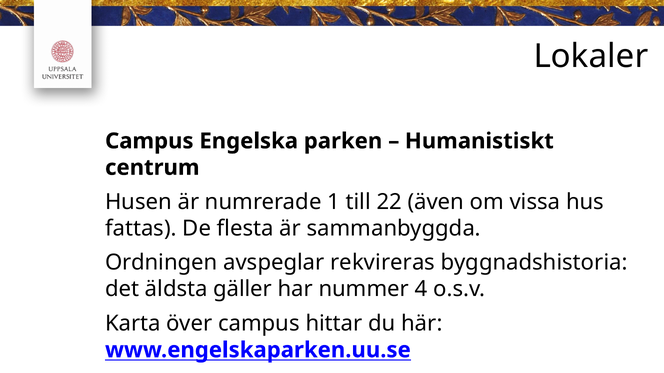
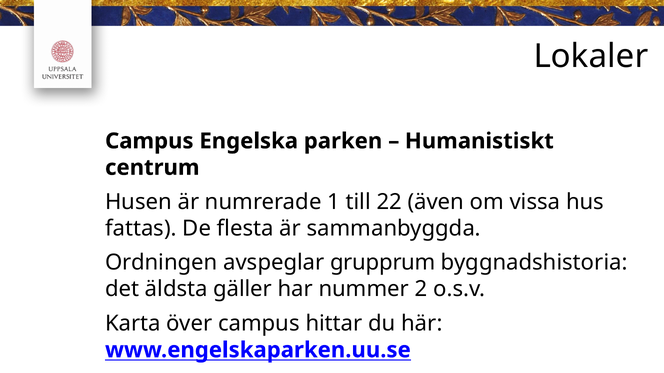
rekvireras: rekvireras -> grupprum
4: 4 -> 2
